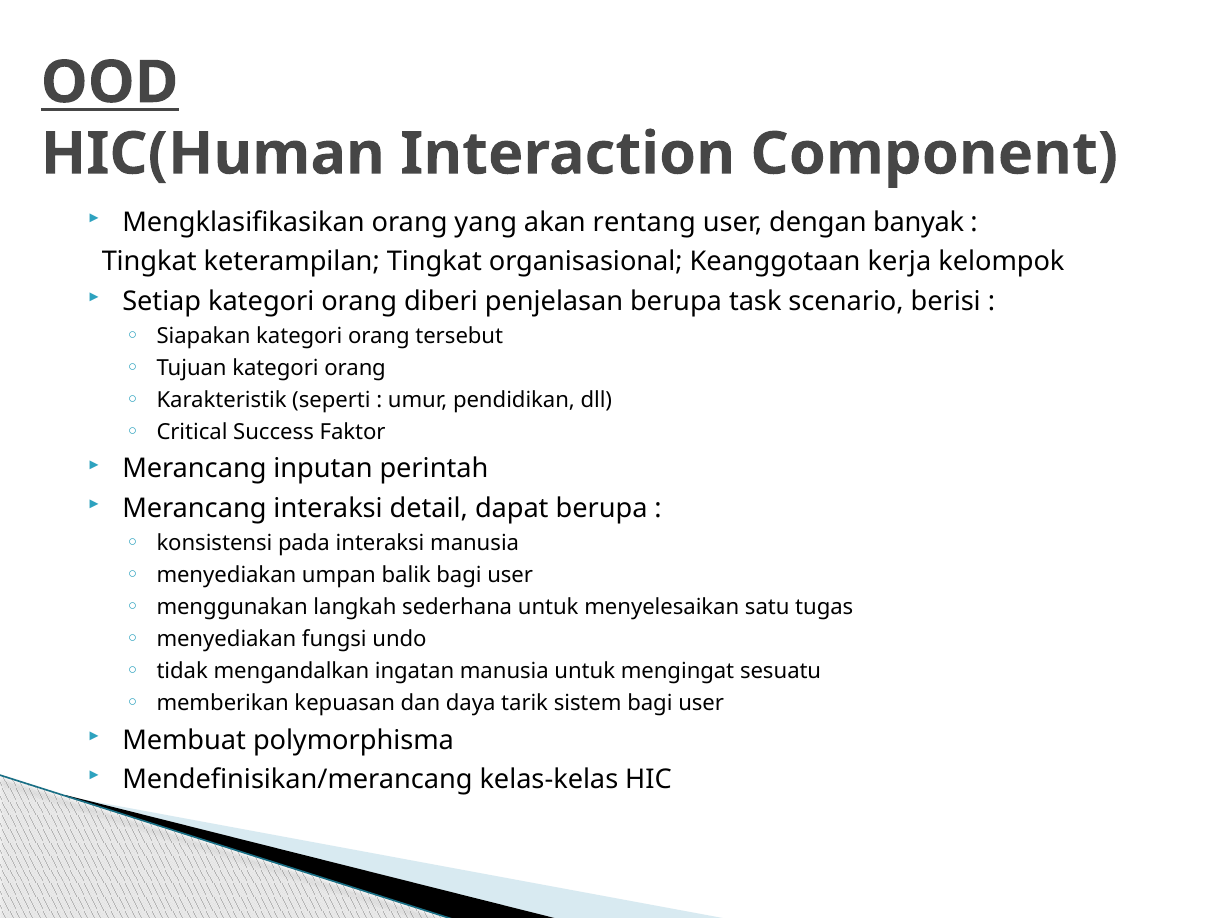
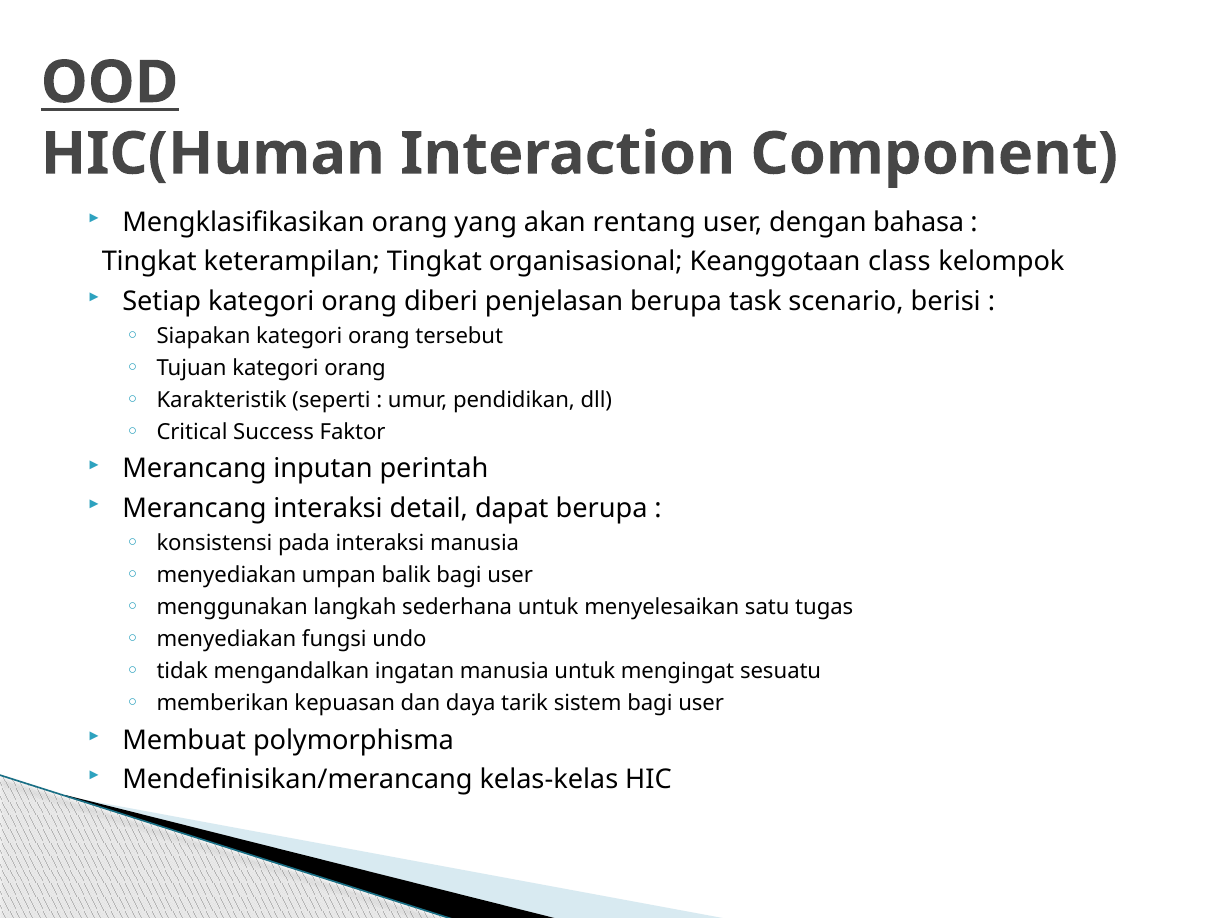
banyak: banyak -> bahasa
kerja: kerja -> class
